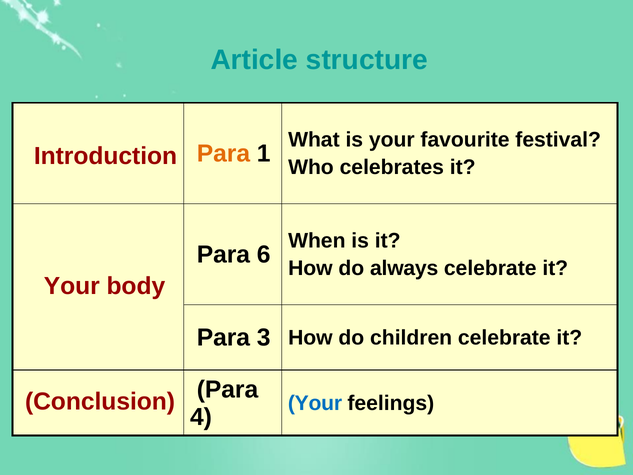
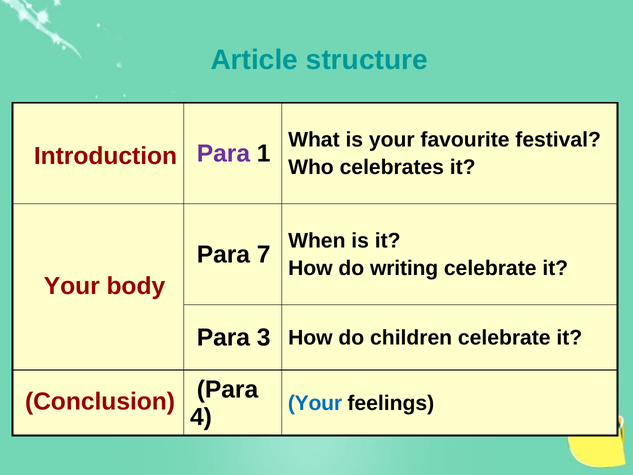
Para at (223, 154) colour: orange -> purple
6: 6 -> 7
always: always -> writing
